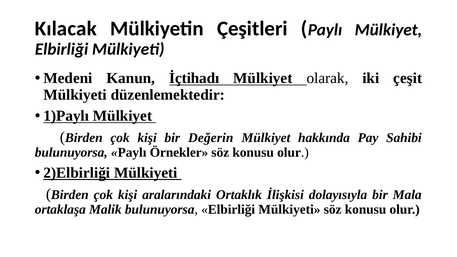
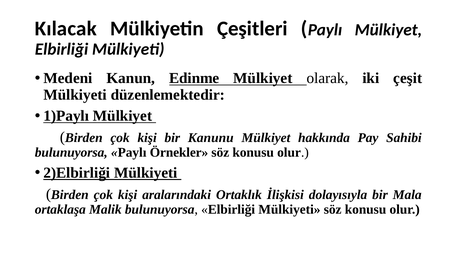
İçtihadı: İçtihadı -> Edinme
Değerin: Değerin -> Kanunu
